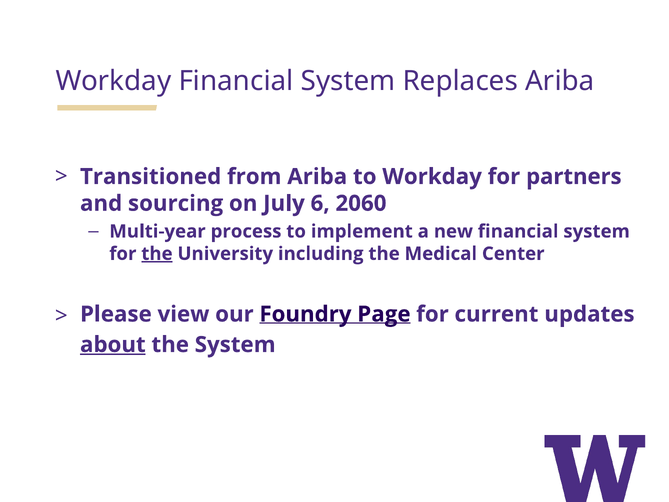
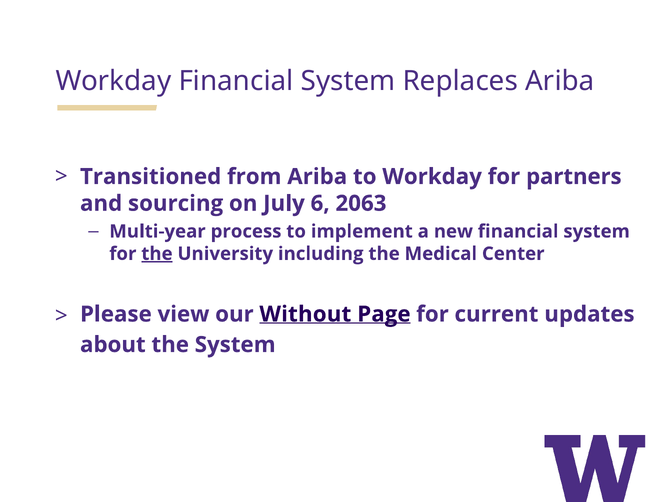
2060: 2060 -> 2063
Foundry: Foundry -> Without
about underline: present -> none
